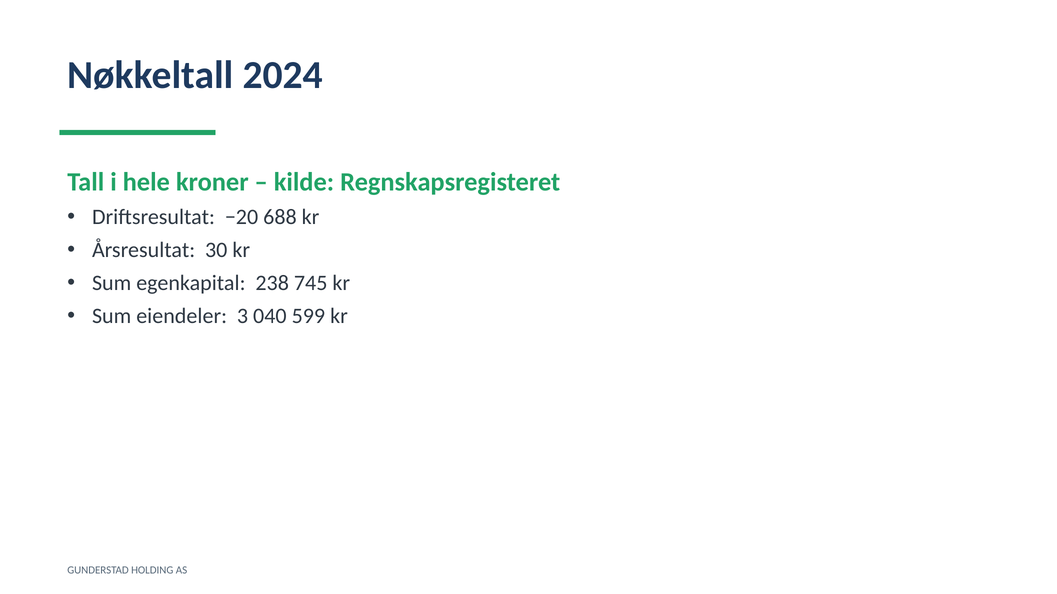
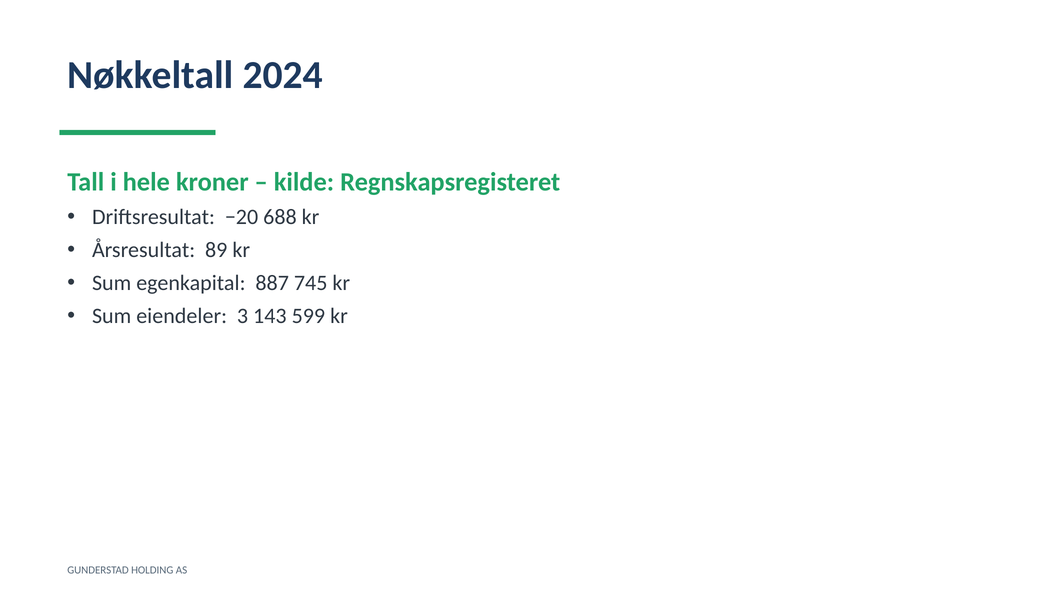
30: 30 -> 89
238: 238 -> 887
040: 040 -> 143
